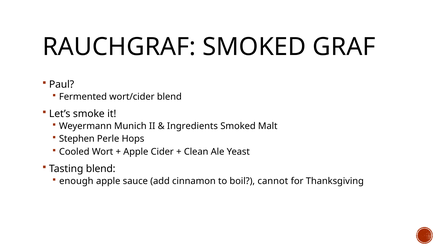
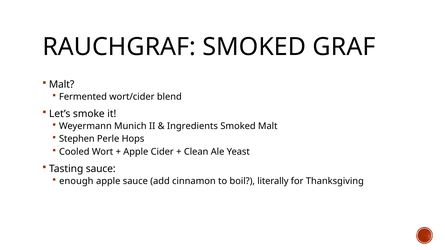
Paul at (62, 85): Paul -> Malt
Tasting blend: blend -> sauce
cannot: cannot -> literally
